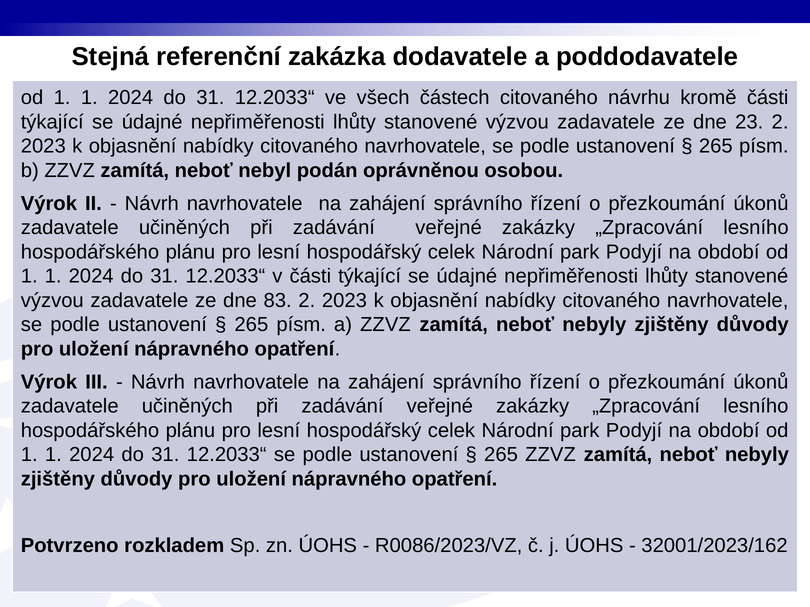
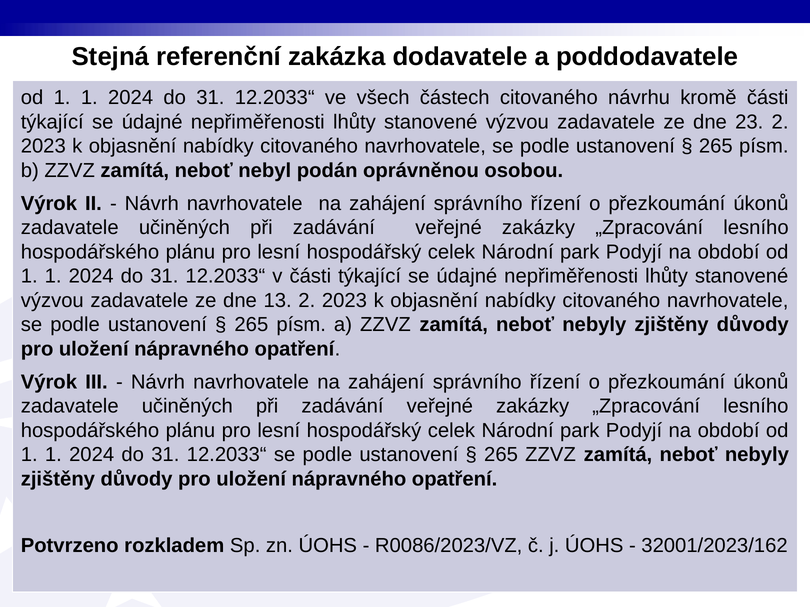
83: 83 -> 13
